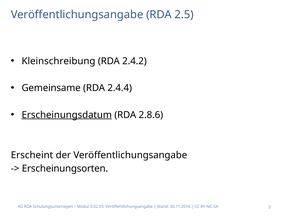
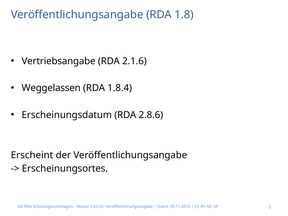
2.5: 2.5 -> 1.8
Kleinschreibung: Kleinschreibung -> Vertriebsangabe
2.4.2: 2.4.2 -> 2.1.6
Gemeinsame: Gemeinsame -> Weggelassen
2.4.4: 2.4.4 -> 1.8.4
Erscheinungsdatum underline: present -> none
Erscheinungsorten: Erscheinungsorten -> Erscheinungsortes
